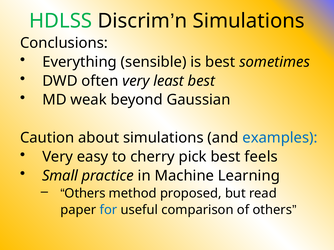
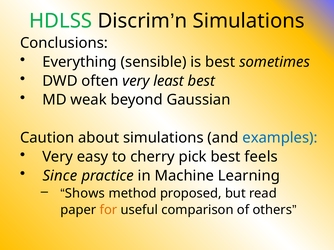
Small: Small -> Since
Others at (85, 194): Others -> Shows
for colour: blue -> orange
